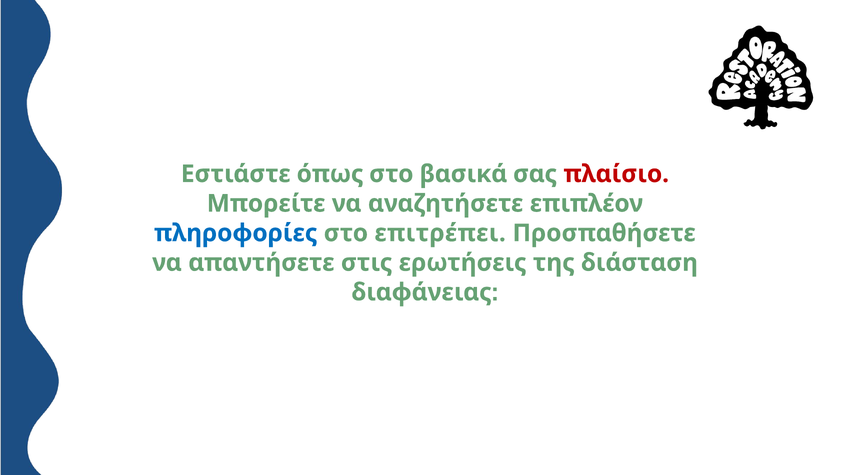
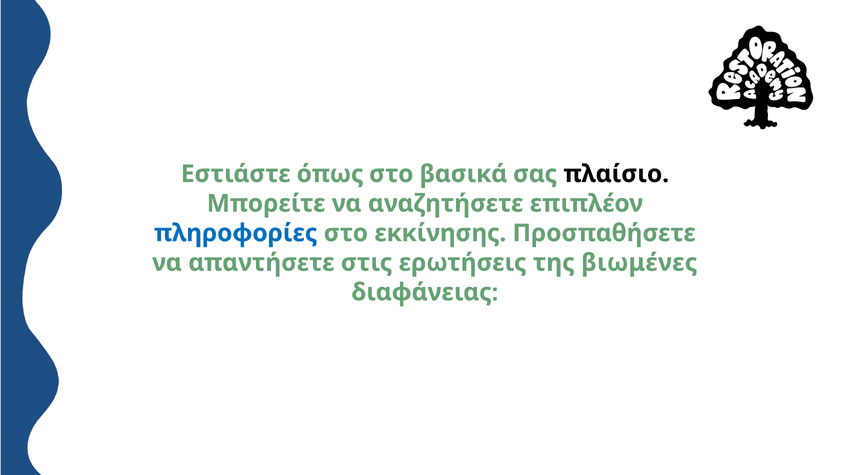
πλαίσιο colour: red -> black
επιτρέπει: επιτρέπει -> εκκίνησης
διάσταση: διάσταση -> βιωμένες
